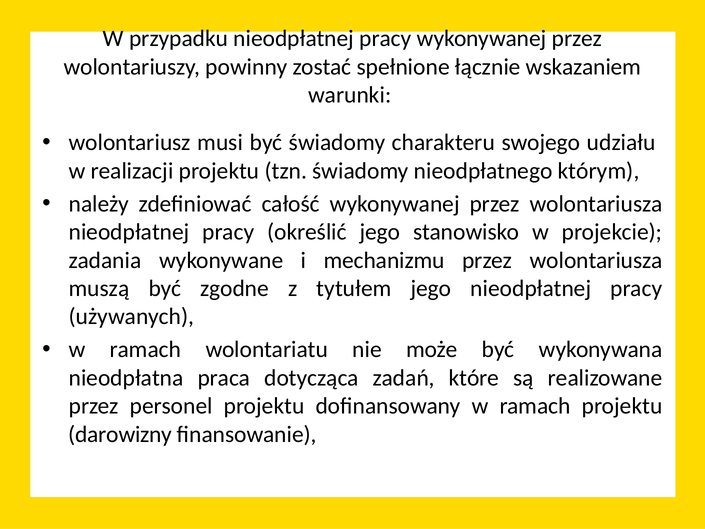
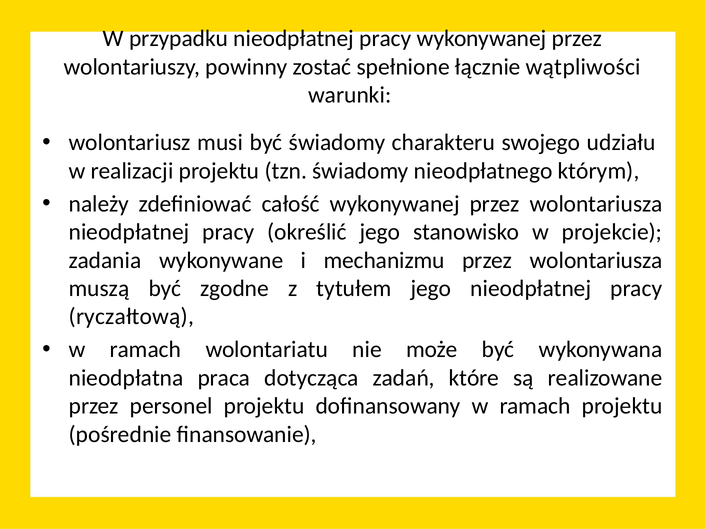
wskazaniem: wskazaniem -> wątpliwości
używanych: używanych -> ryczałtową
darowizny: darowizny -> pośrednie
